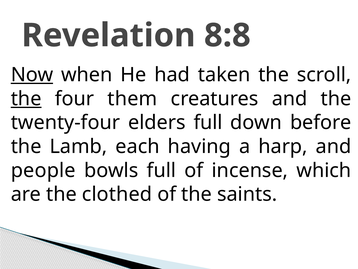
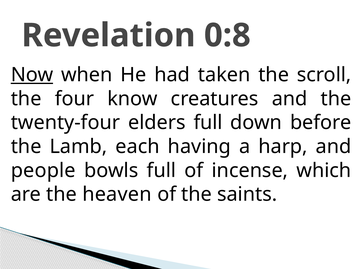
8:8: 8:8 -> 0:8
the at (26, 99) underline: present -> none
them: them -> know
clothed: clothed -> heaven
